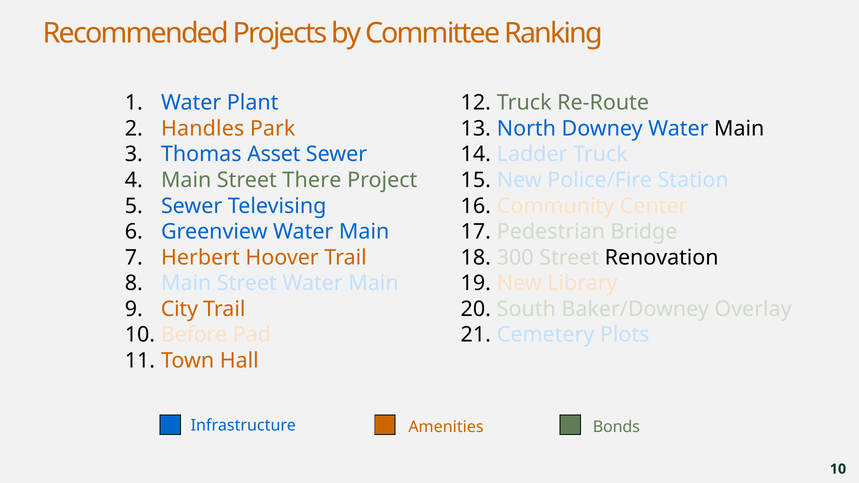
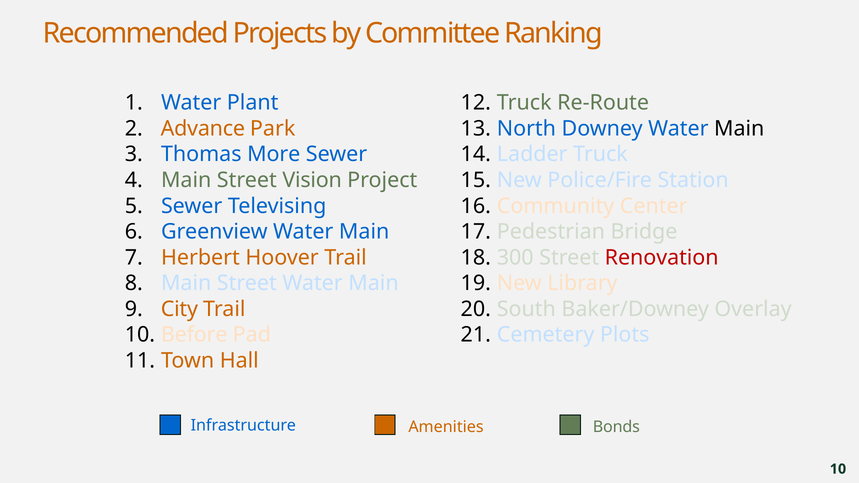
Handles: Handles -> Advance
Asset: Asset -> More
There: There -> Vision
Renovation colour: black -> red
